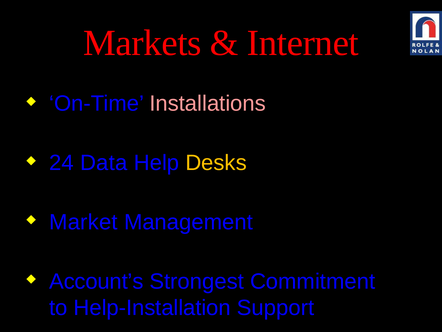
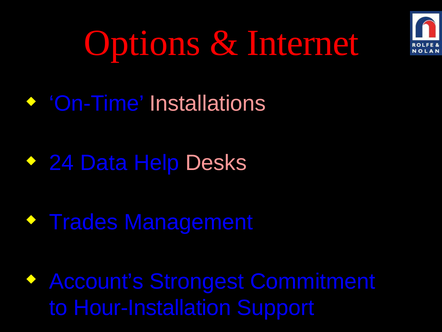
Markets: Markets -> Options
Desks colour: yellow -> pink
Market: Market -> Trades
Help-Installation: Help-Installation -> Hour-Installation
